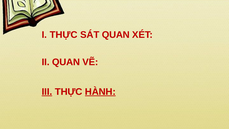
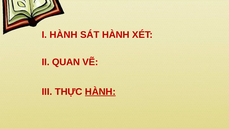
I THỰC: THỰC -> HÀNH
SÁT QUAN: QUAN -> HÀNH
III underline: present -> none
